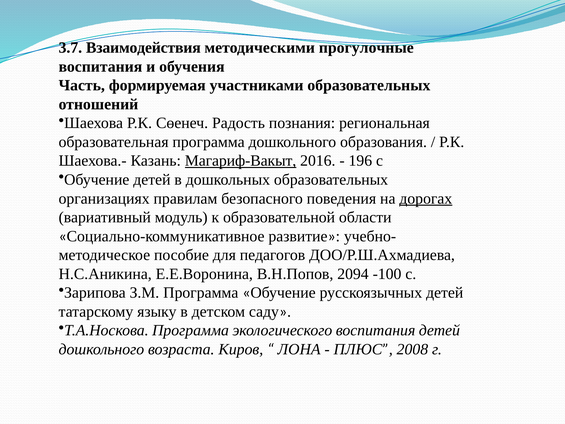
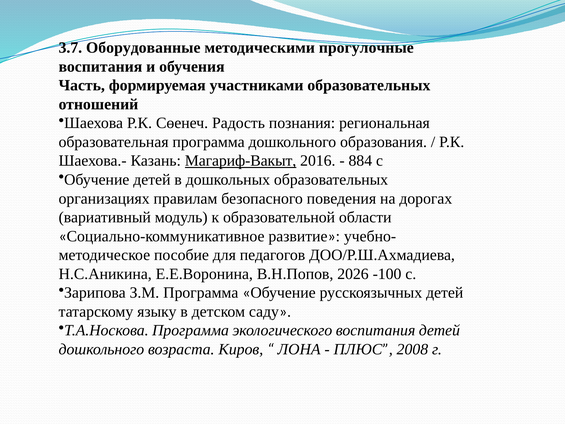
Взаимодействия: Взаимодействия -> Оборудованные
196: 196 -> 884
дорогах underline: present -> none
2094: 2094 -> 2026
